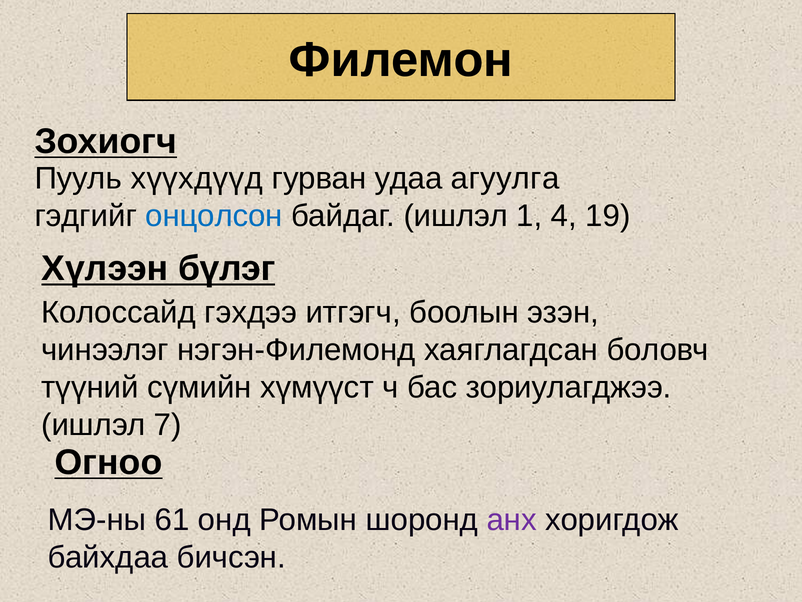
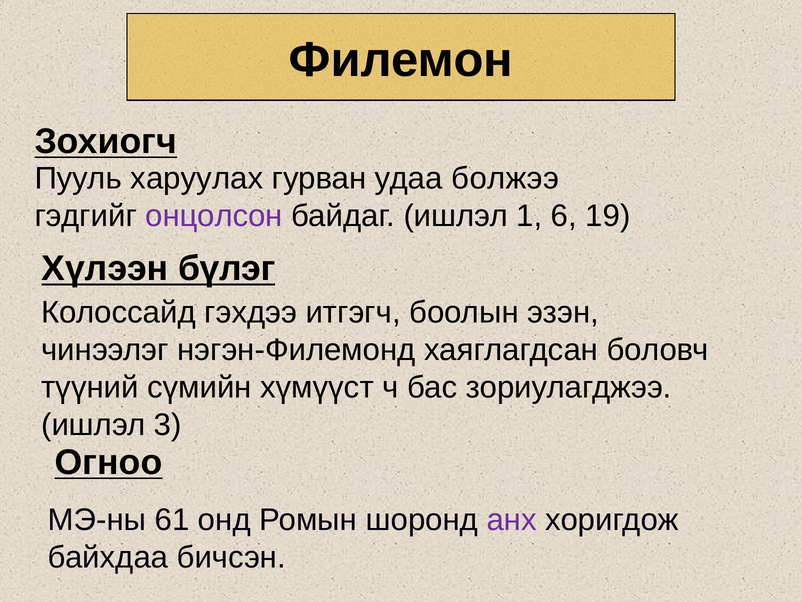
хүүхдүүд: хүүхдүүд -> харуулах
агуулга: агуулга -> болжээ
онцолсон colour: blue -> purple
4: 4 -> 6
7: 7 -> 3
